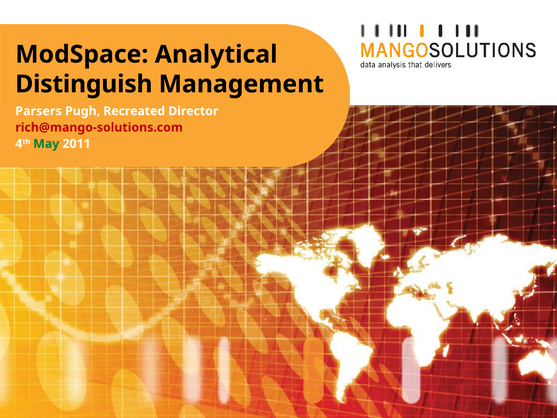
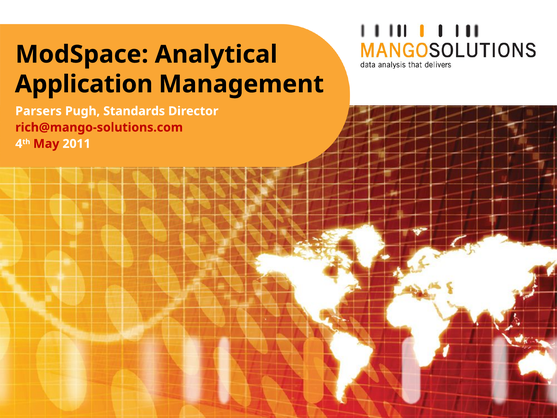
Distinguish: Distinguish -> Application
Recreated: Recreated -> Standards
May colour: green -> red
